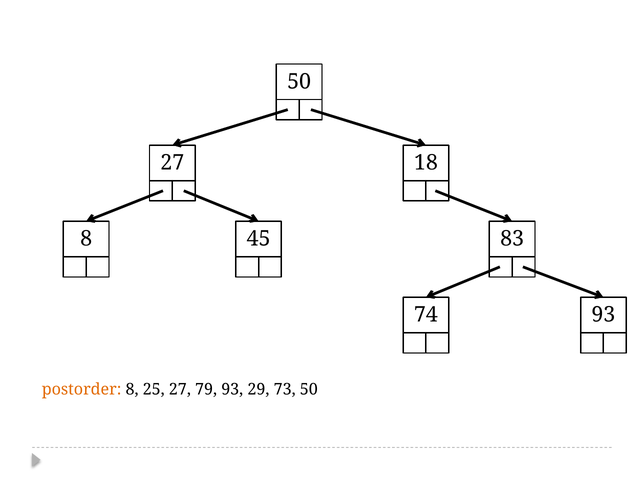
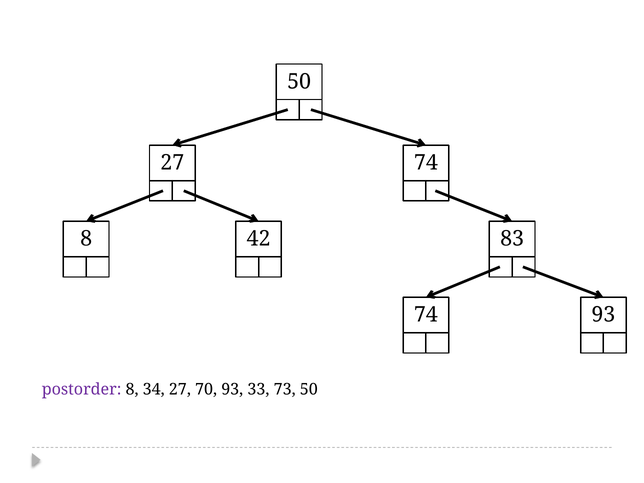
27 18: 18 -> 74
45: 45 -> 42
postorder colour: orange -> purple
25: 25 -> 34
79: 79 -> 70
29: 29 -> 33
